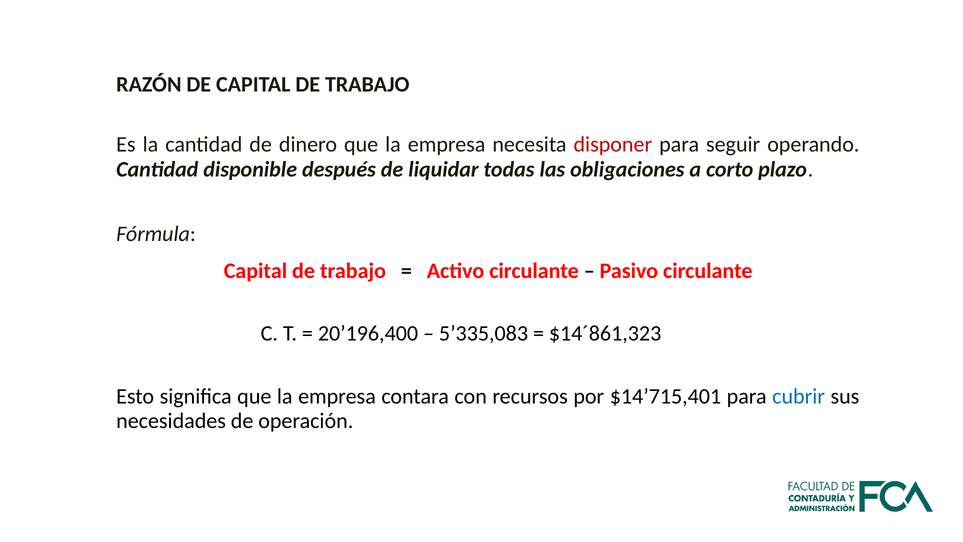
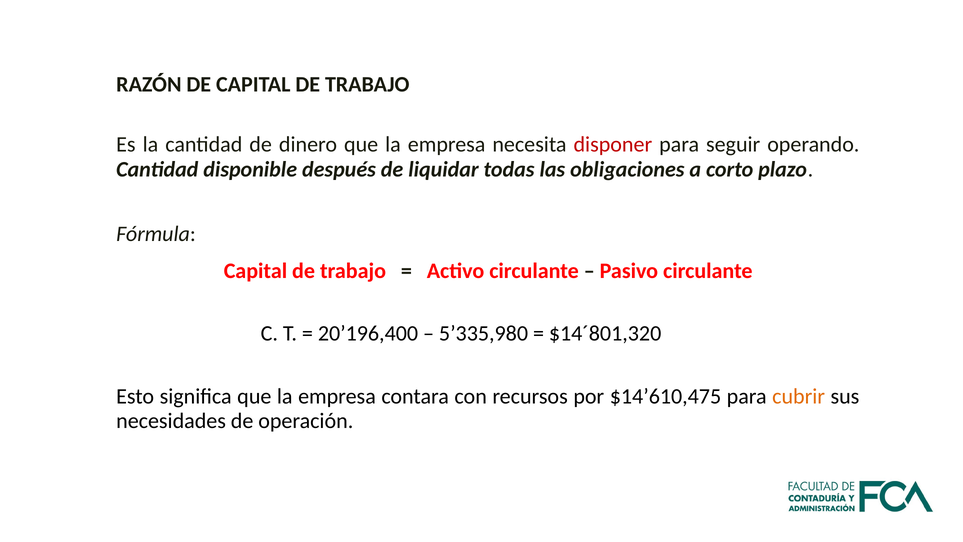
5’335,083: 5’335,083 -> 5’335,980
$14´861,323: $14´861,323 -> $14´801,320
$14’715,401: $14’715,401 -> $14’610,475
cubrir colour: blue -> orange
